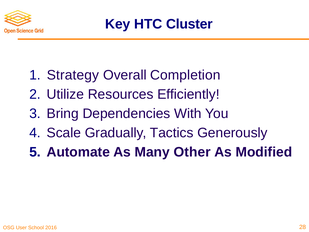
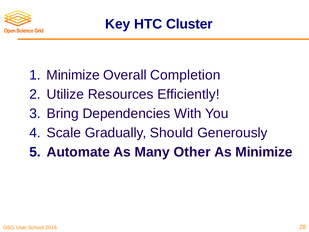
Strategy at (73, 75): Strategy -> Minimize
Tactics: Tactics -> Should
As Modified: Modified -> Minimize
